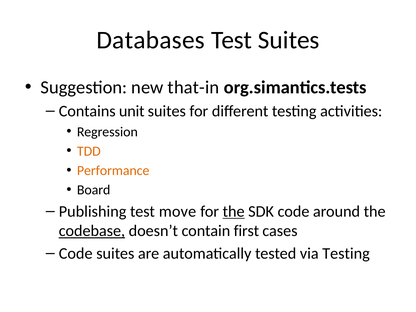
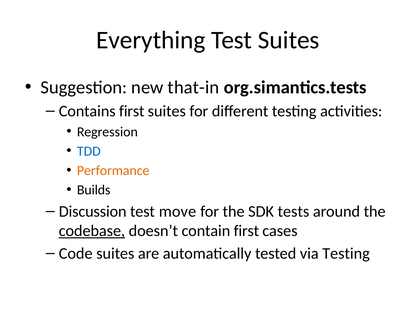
Databases: Databases -> Everything
Contains unit: unit -> first
TDD colour: orange -> blue
Board: Board -> Builds
Publishing: Publishing -> Discussion
the at (234, 211) underline: present -> none
SDK code: code -> tests
